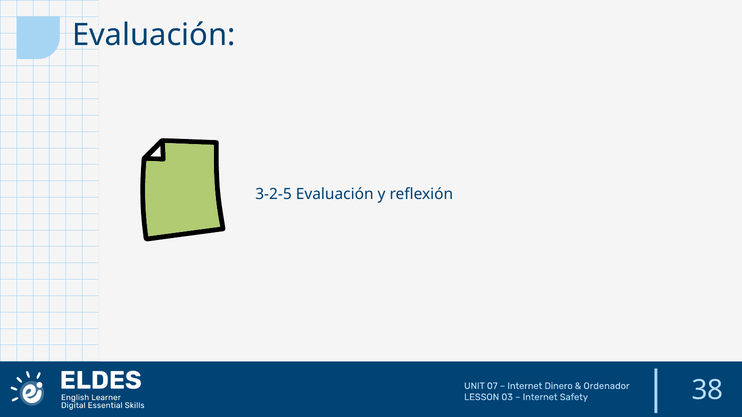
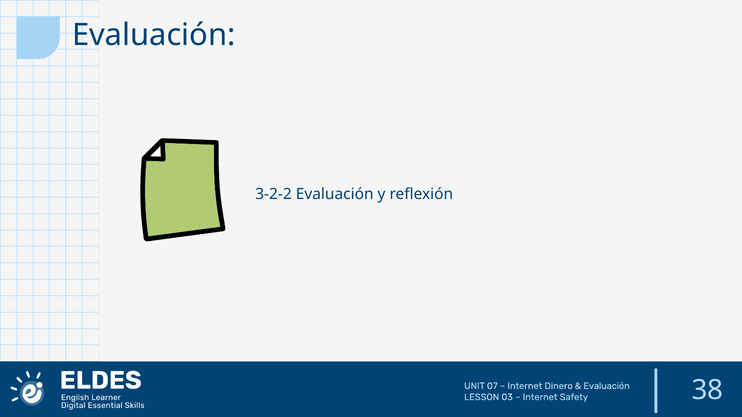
3-2-5: 3-2-5 -> 3-2-2
Ordenador at (606, 386): Ordenador -> Evaluación
